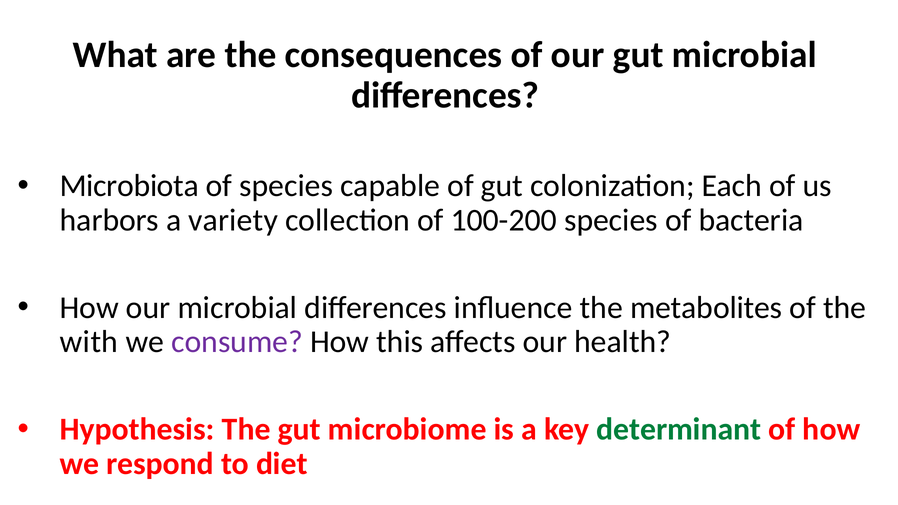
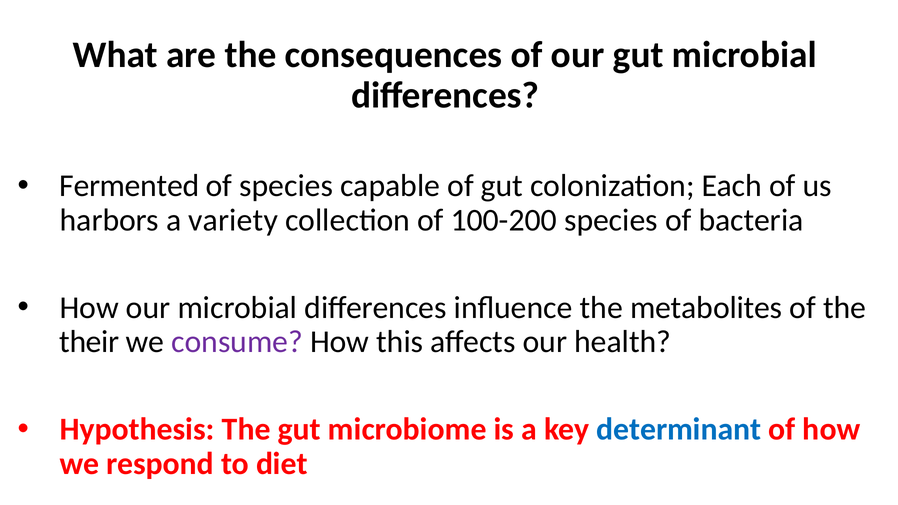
Microbiota: Microbiota -> Fermented
with: with -> their
determinant colour: green -> blue
